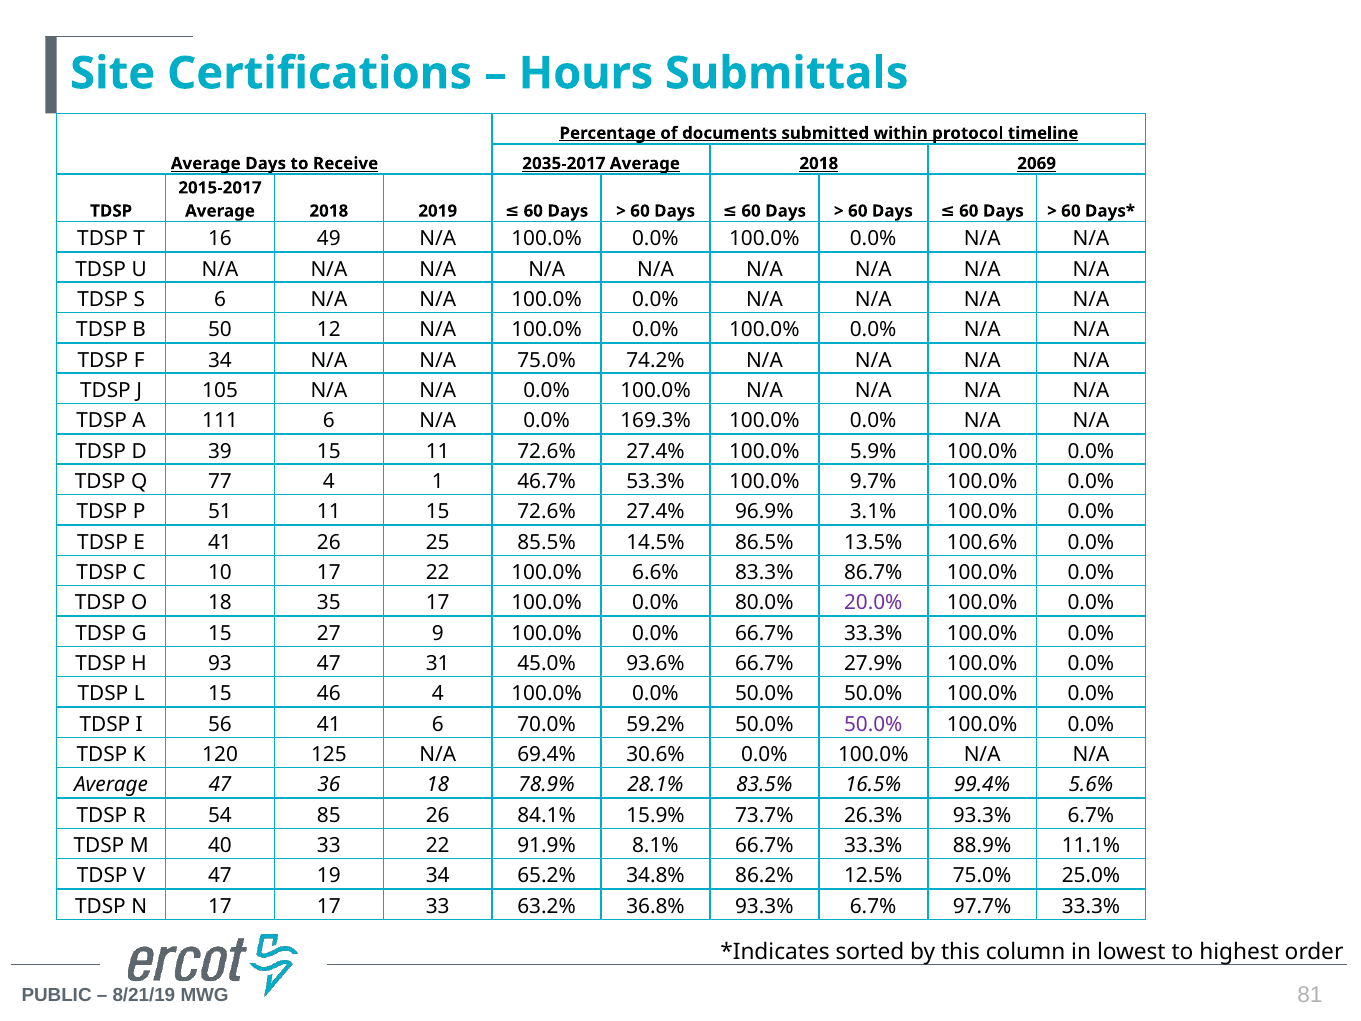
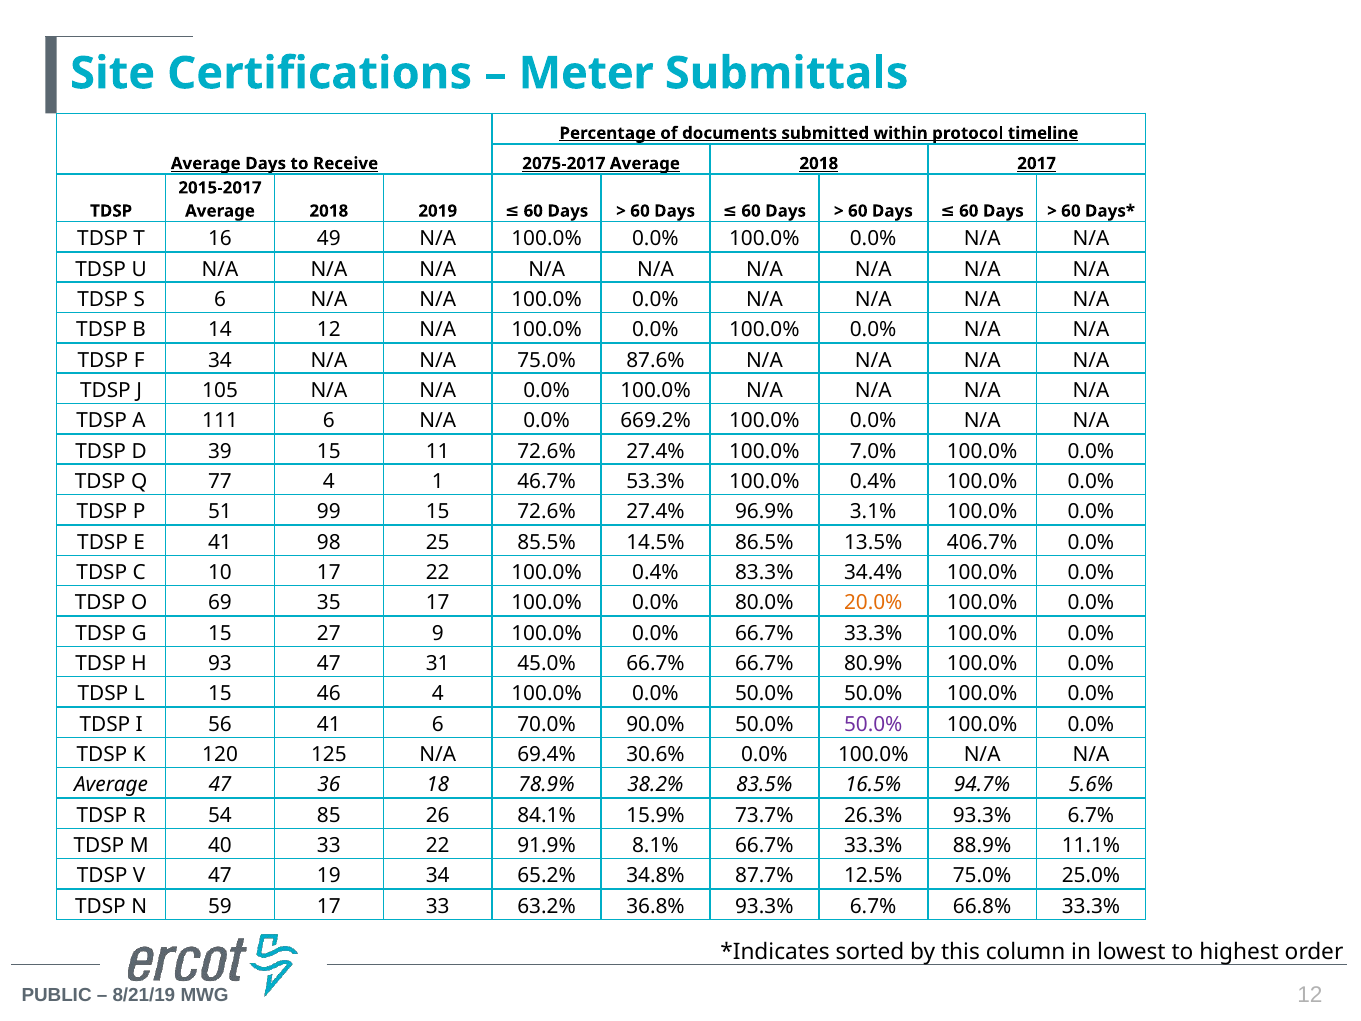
Hours: Hours -> Meter
2035-2017: 2035-2017 -> 2075-2017
2069: 2069 -> 2017
50: 50 -> 14
74.2%: 74.2% -> 87.6%
169.3%: 169.3% -> 669.2%
5.9%: 5.9% -> 7.0%
53.3% 100.0% 9.7%: 9.7% -> 0.4%
51 11: 11 -> 99
41 26: 26 -> 98
100.6%: 100.6% -> 406.7%
22 100.0% 6.6%: 6.6% -> 0.4%
86.7%: 86.7% -> 34.4%
O 18: 18 -> 69
20.0% colour: purple -> orange
45.0% 93.6%: 93.6% -> 66.7%
27.9%: 27.9% -> 80.9%
59.2%: 59.2% -> 90.0%
28.1%: 28.1% -> 38.2%
99.4%: 99.4% -> 94.7%
86.2%: 86.2% -> 87.7%
N 17: 17 -> 59
97.7%: 97.7% -> 66.8%
81 at (1310, 995): 81 -> 12
